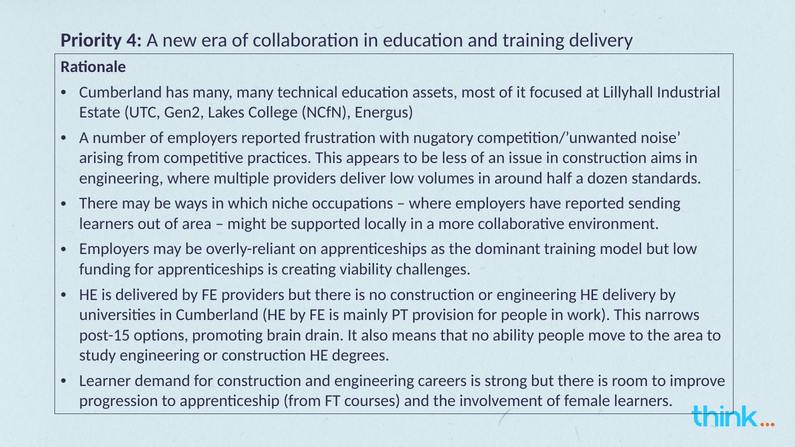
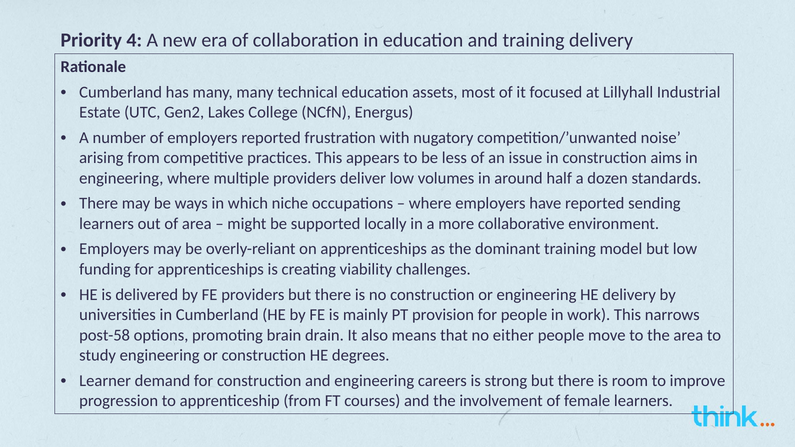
post-15: post-15 -> post-58
ability: ability -> either
